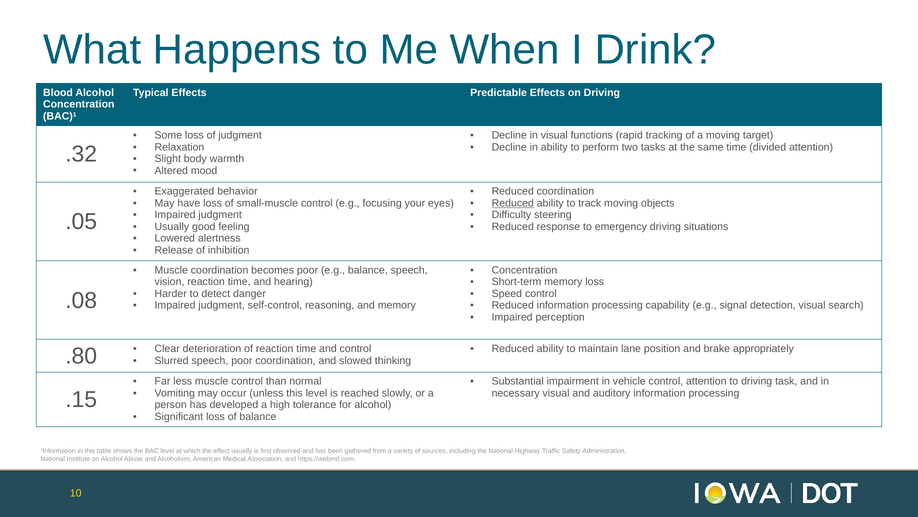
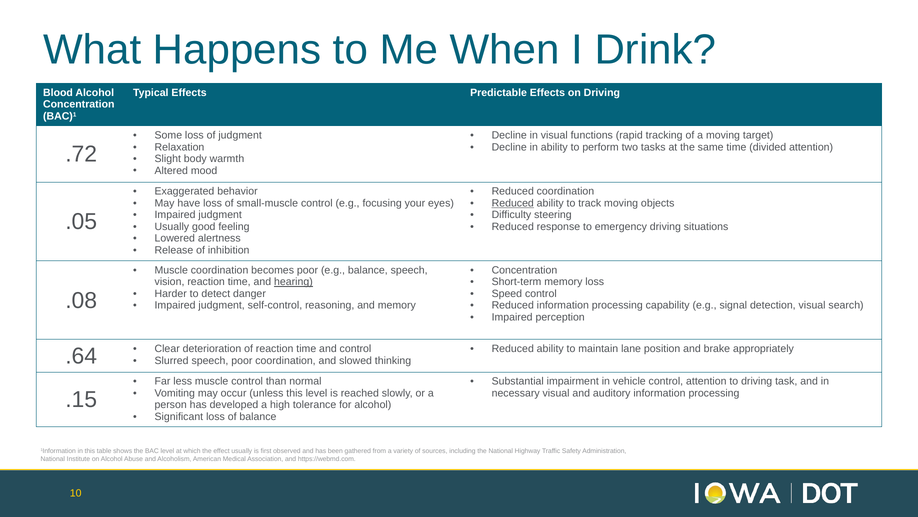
.32: .32 -> .72
hearing underline: none -> present
.80: .80 -> .64
